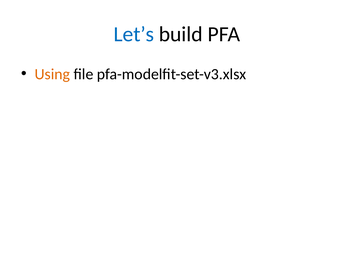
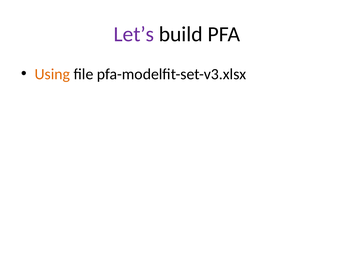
Let’s colour: blue -> purple
